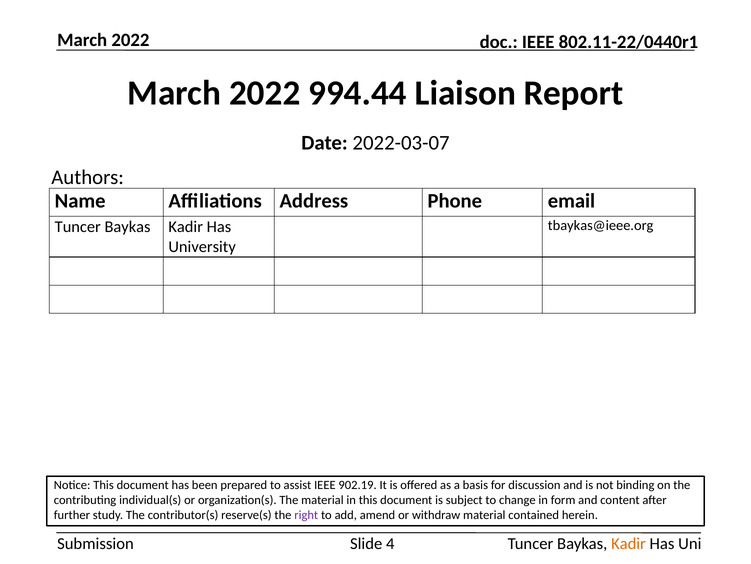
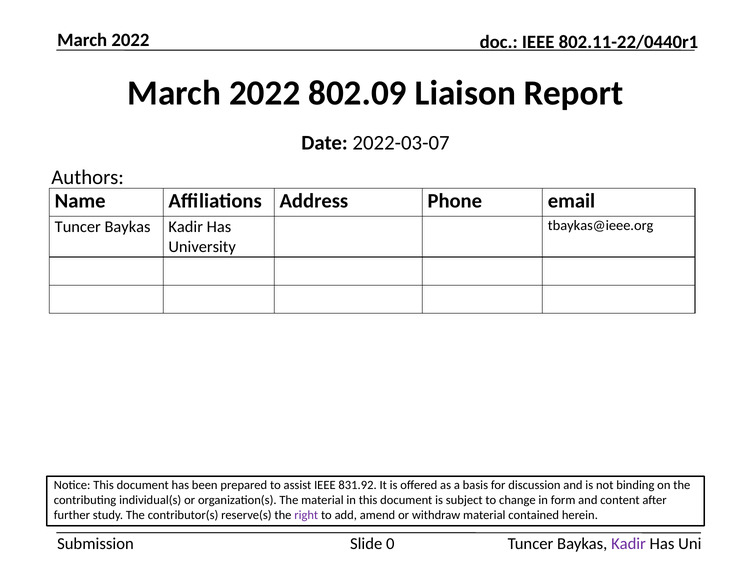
994.44: 994.44 -> 802.09
902.19: 902.19 -> 831.92
4: 4 -> 0
Kadir at (629, 543) colour: orange -> purple
